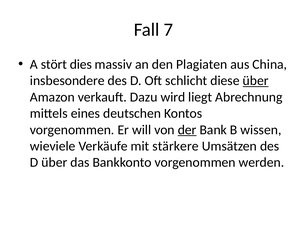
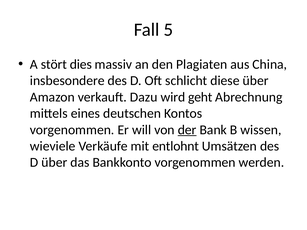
7: 7 -> 5
über at (256, 81) underline: present -> none
liegt: liegt -> geht
stärkere: stärkere -> entlohnt
